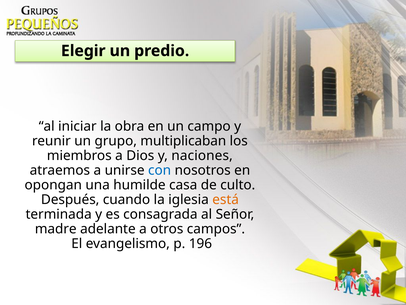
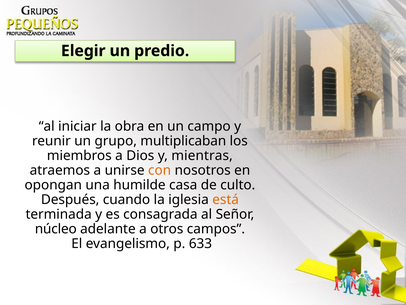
naciones: naciones -> mientras
con colour: blue -> orange
madre: madre -> núcleo
196: 196 -> 633
